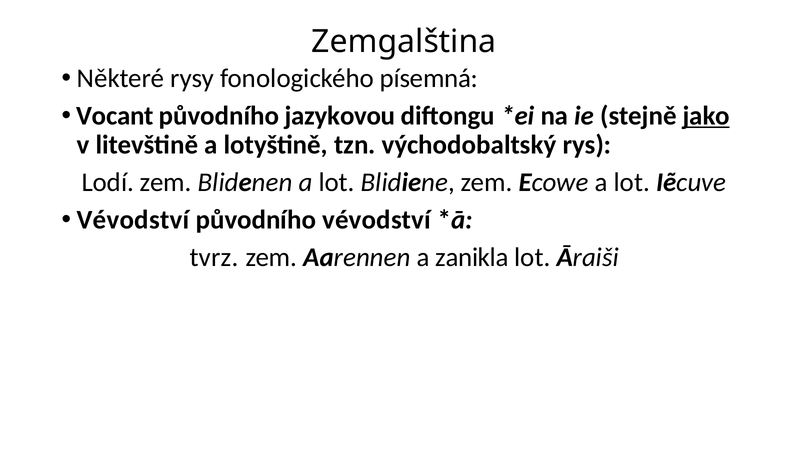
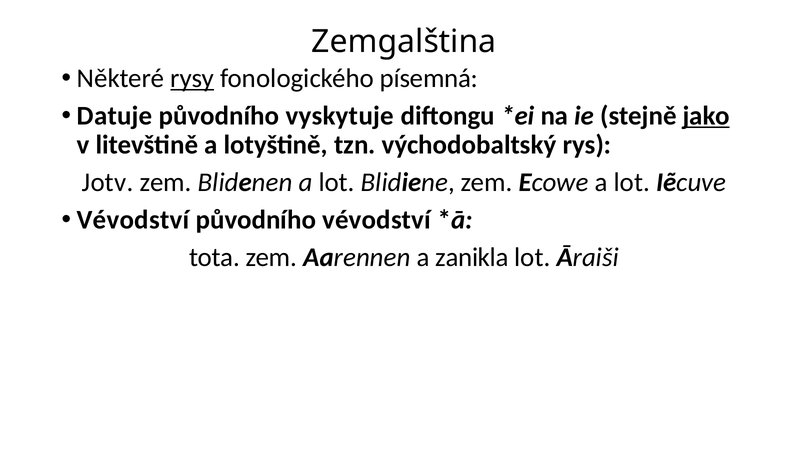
rysy underline: none -> present
Vocant: Vocant -> Datuje
jazykovou: jazykovou -> vyskytuje
Lodí: Lodí -> Jotv
tvrz: tvrz -> tota
